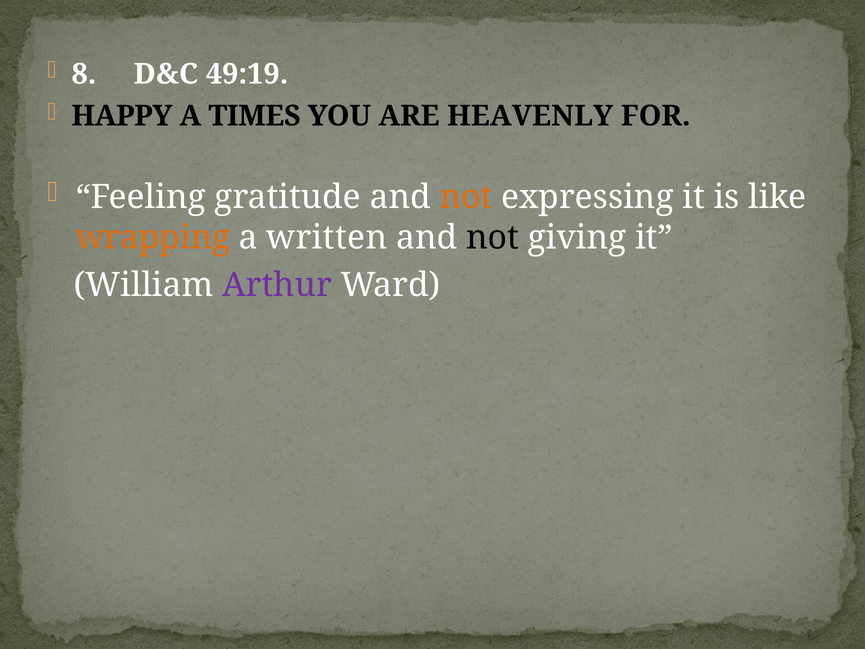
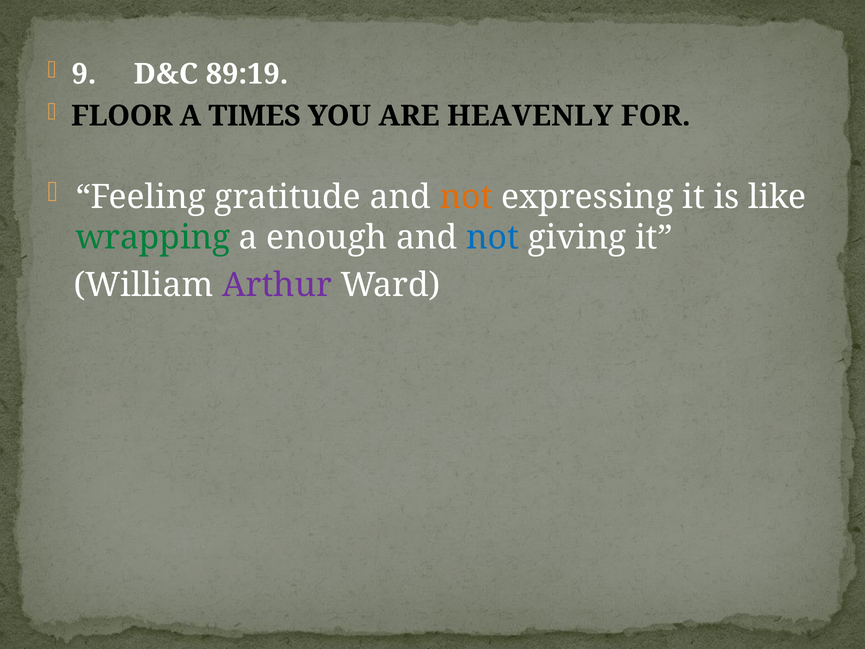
8: 8 -> 9
49:19: 49:19 -> 89:19
HAPPY: HAPPY -> FLOOR
wrapping colour: orange -> green
written: written -> enough
not at (492, 237) colour: black -> blue
